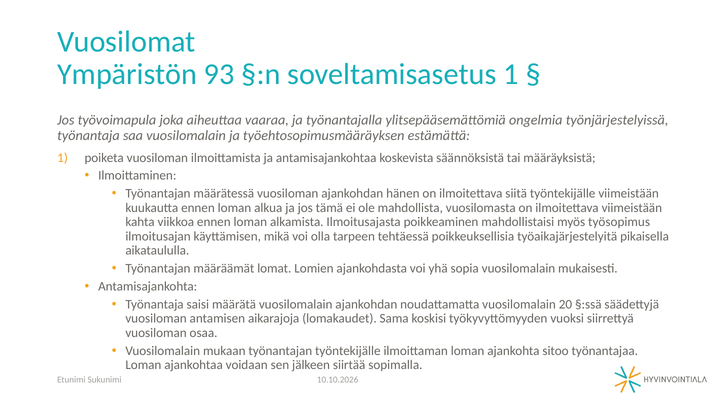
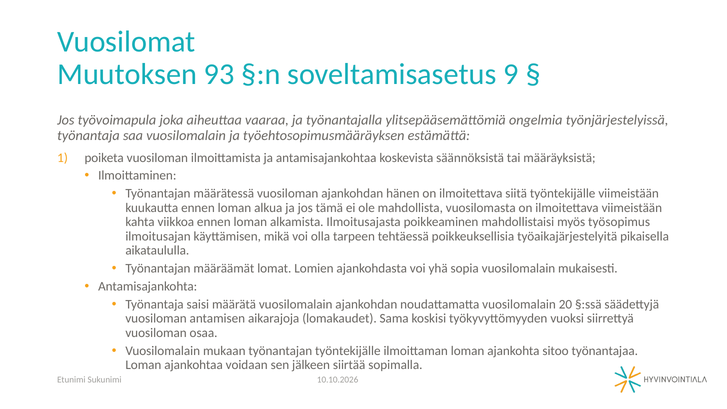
Ympäristön: Ympäristön -> Muutoksen
soveltamisasetus 1: 1 -> 9
